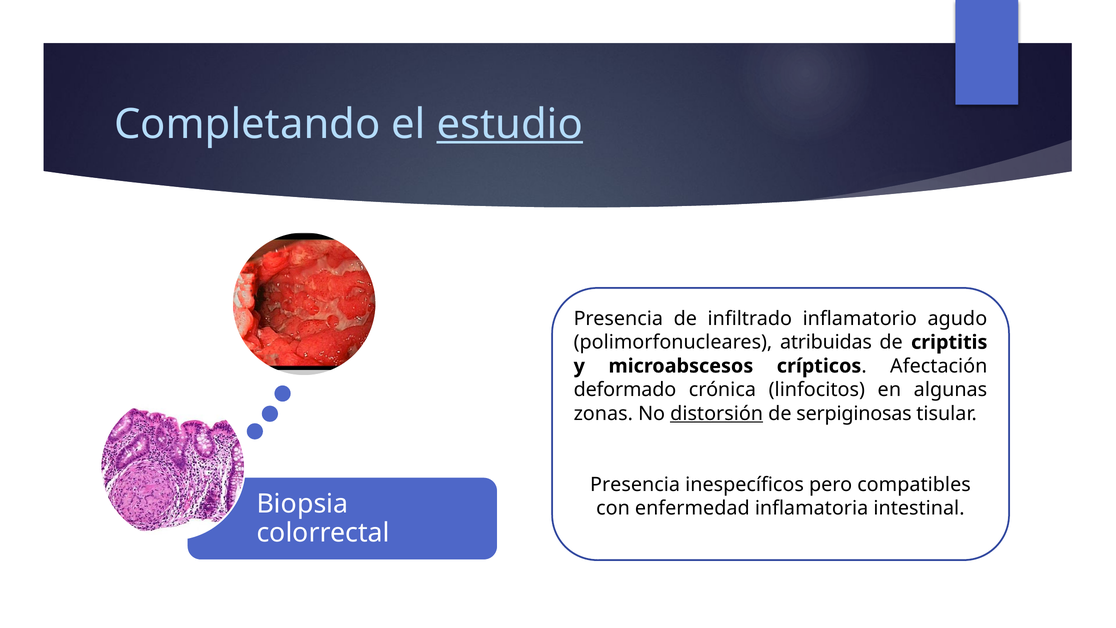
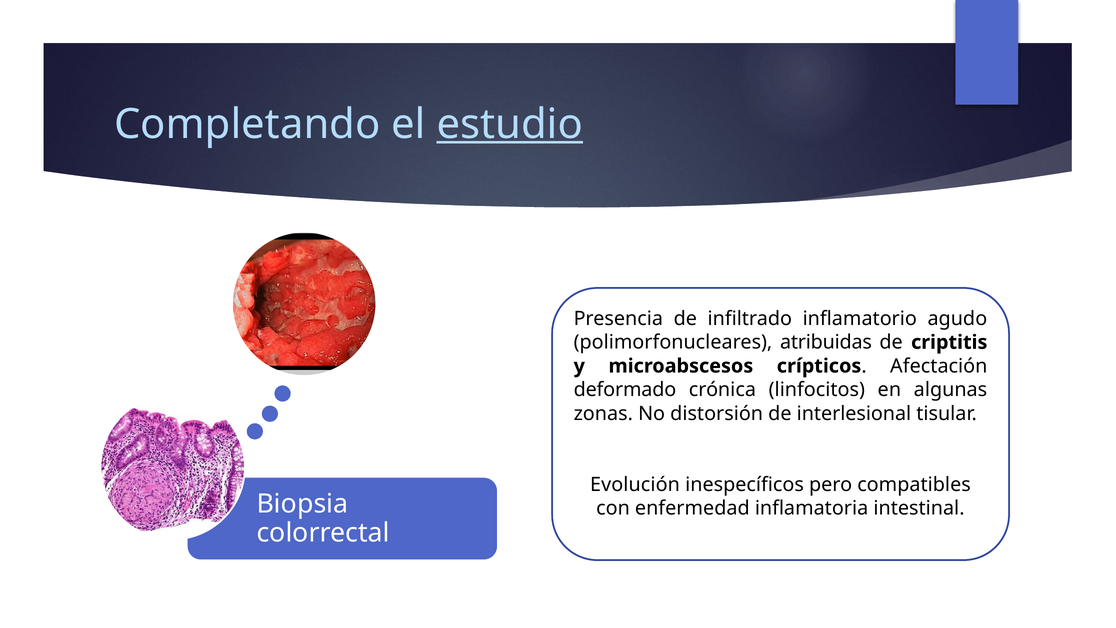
distorsión underline: present -> none
serpiginosas: serpiginosas -> interlesional
Presencia at (635, 485): Presencia -> Evolución
